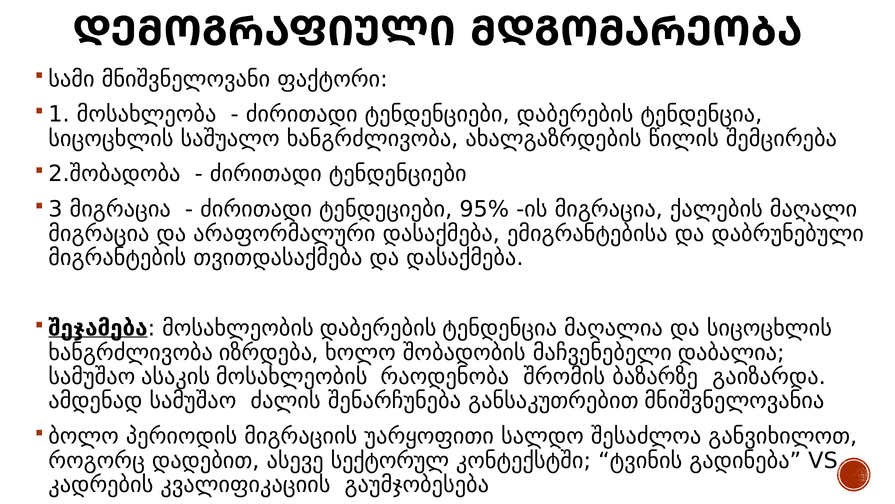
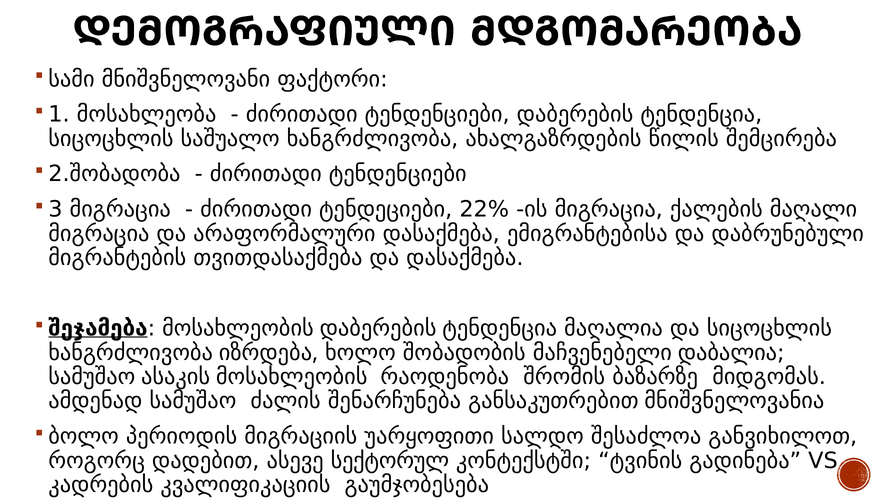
95%: 95% -> 22%
გაიზარდა: გაიზარდა -> მიდგომას
